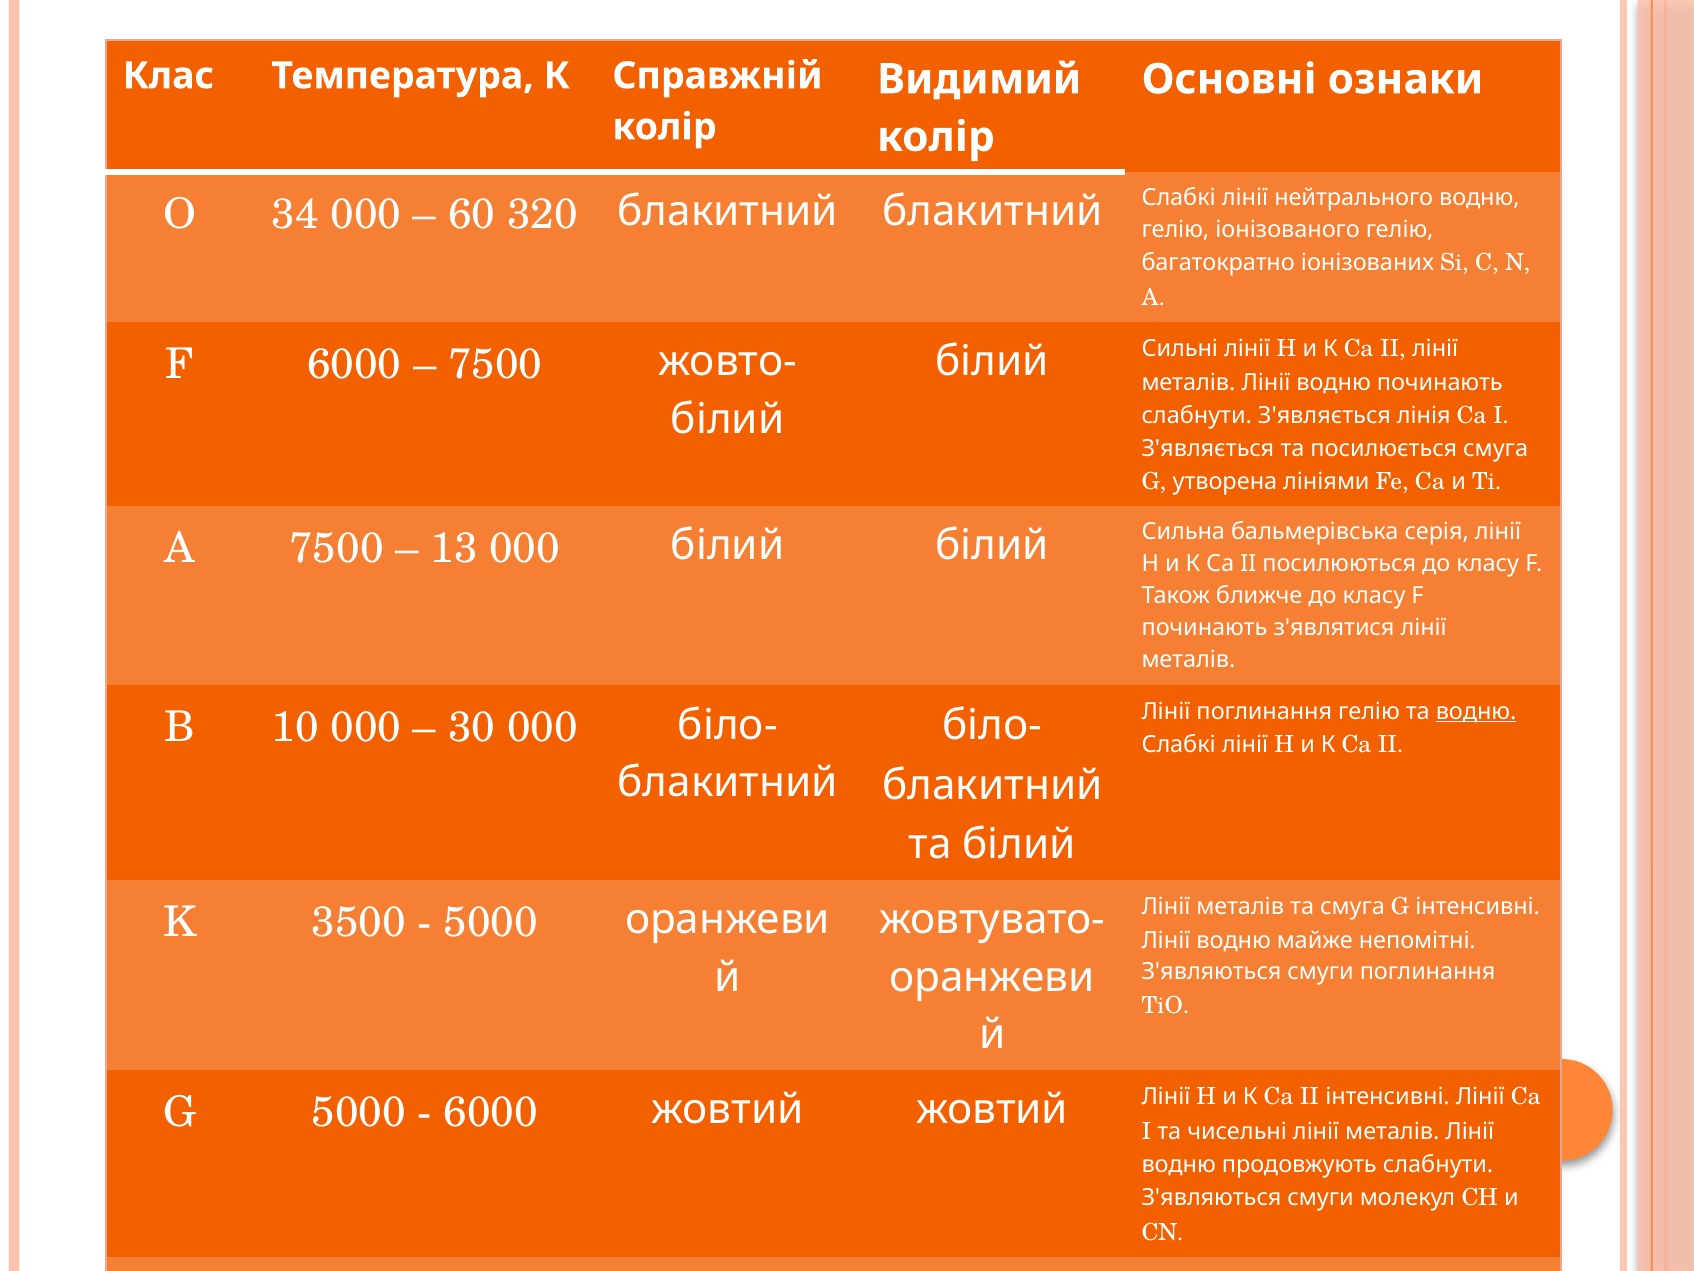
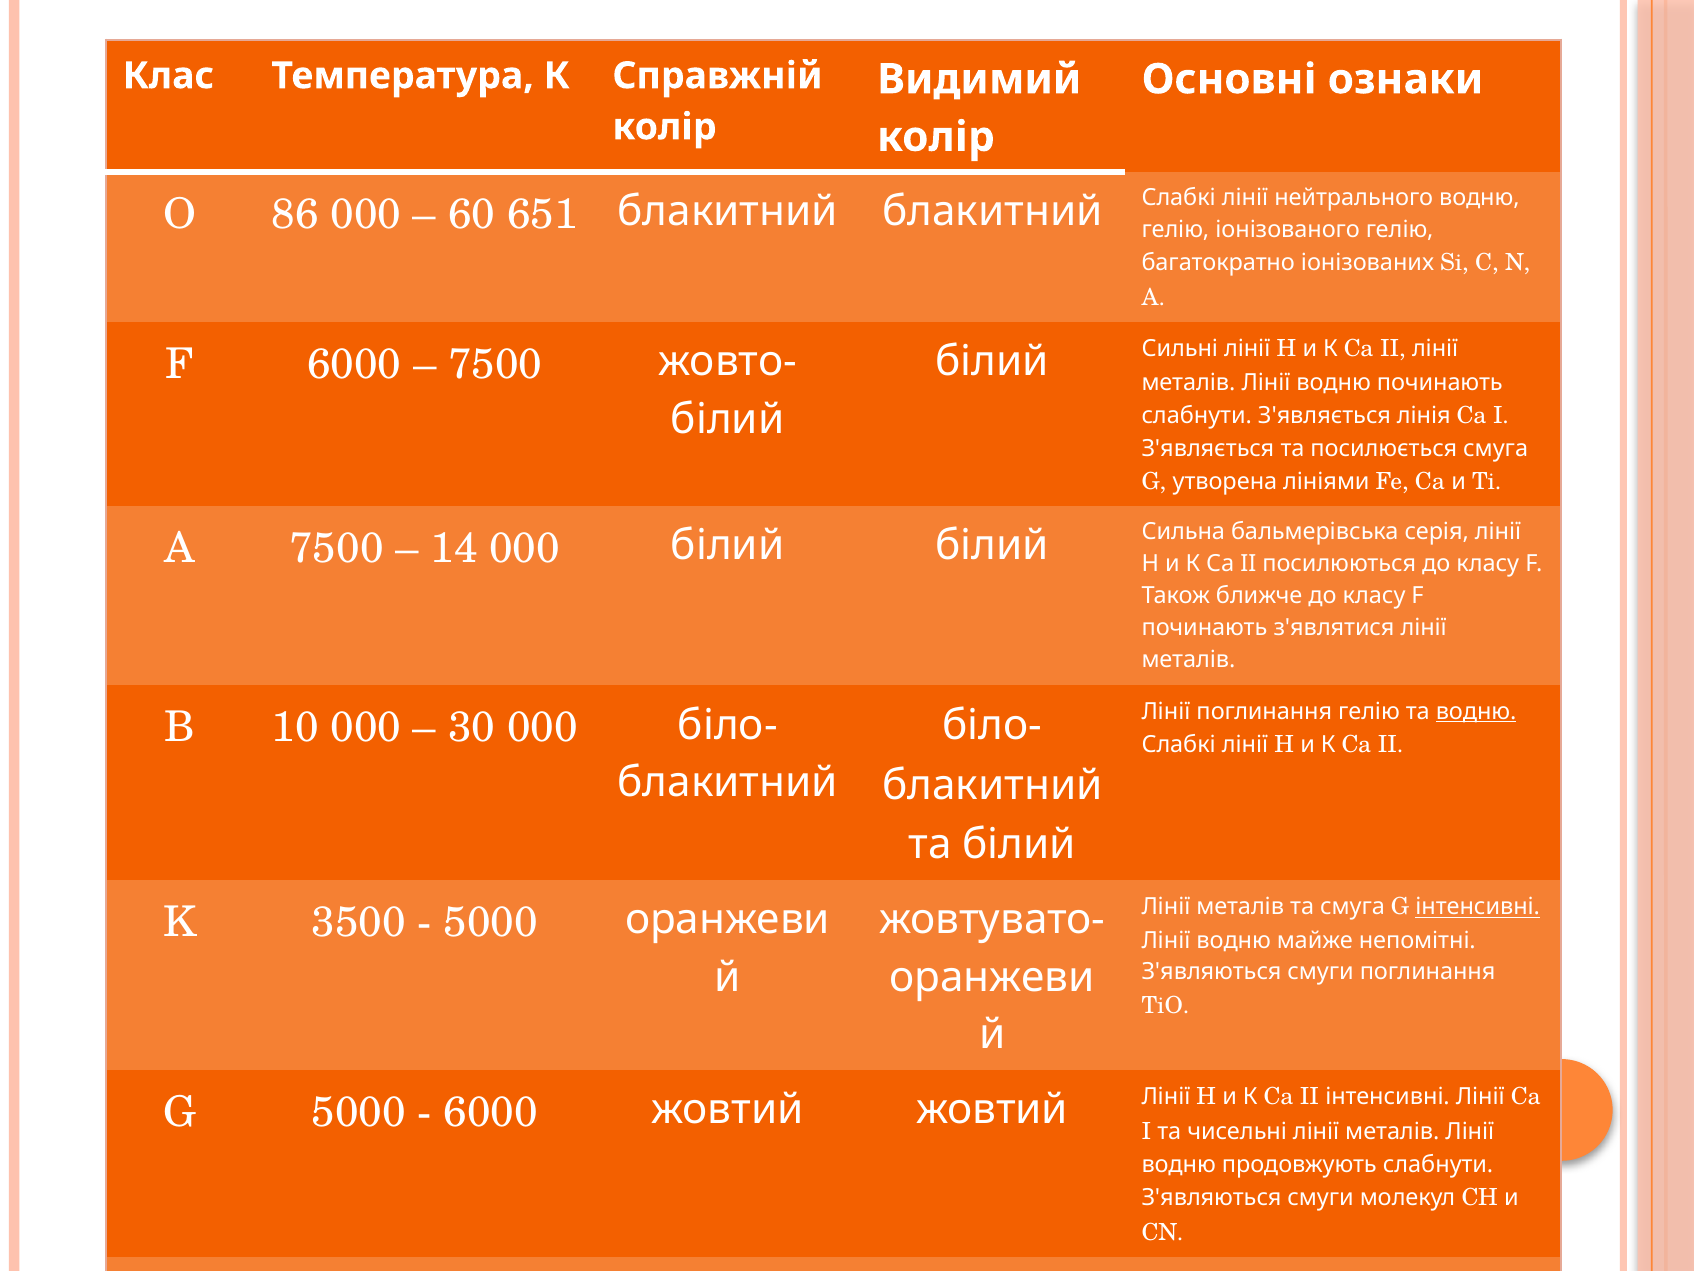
34: 34 -> 86
320: 320 -> 651
13: 13 -> 14
інтенсивні at (1478, 907) underline: none -> present
